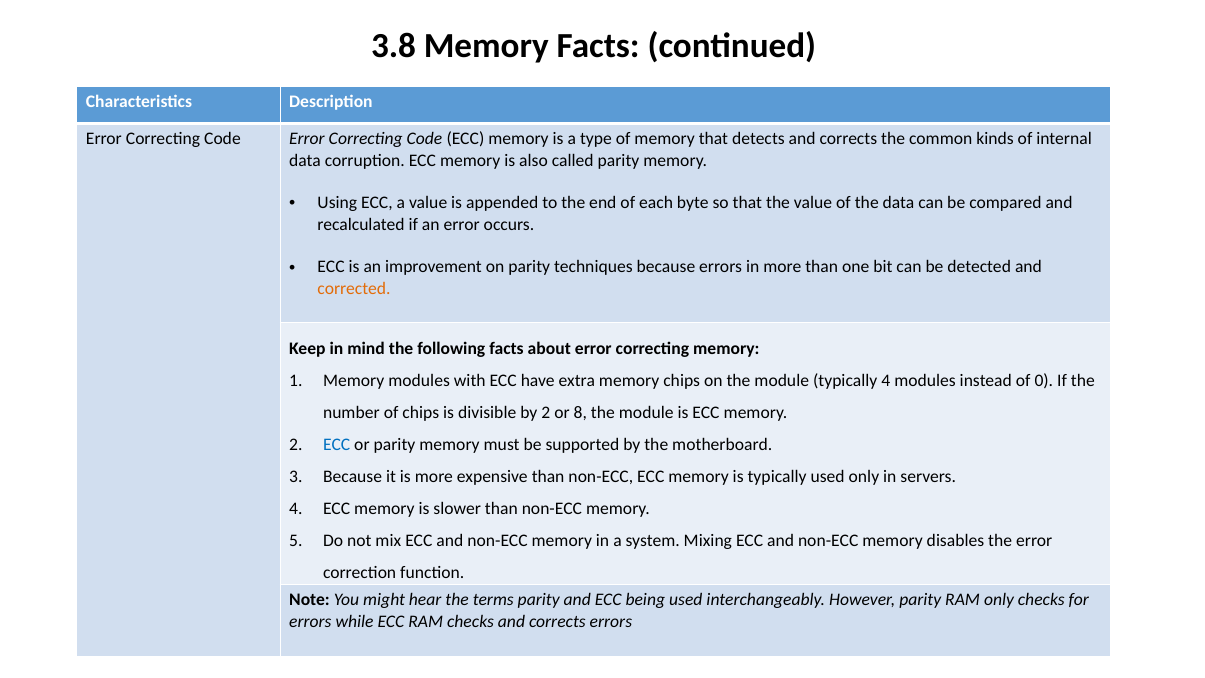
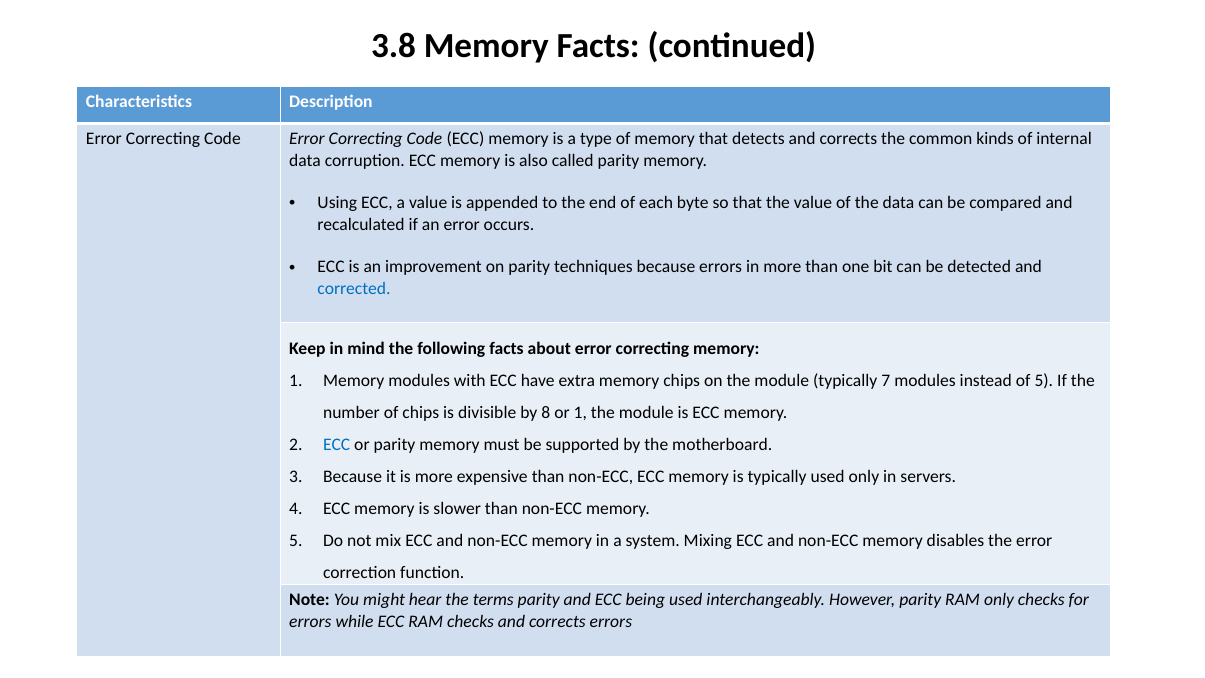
corrected colour: orange -> blue
typically 4: 4 -> 7
of 0: 0 -> 5
by 2: 2 -> 8
or 8: 8 -> 1
